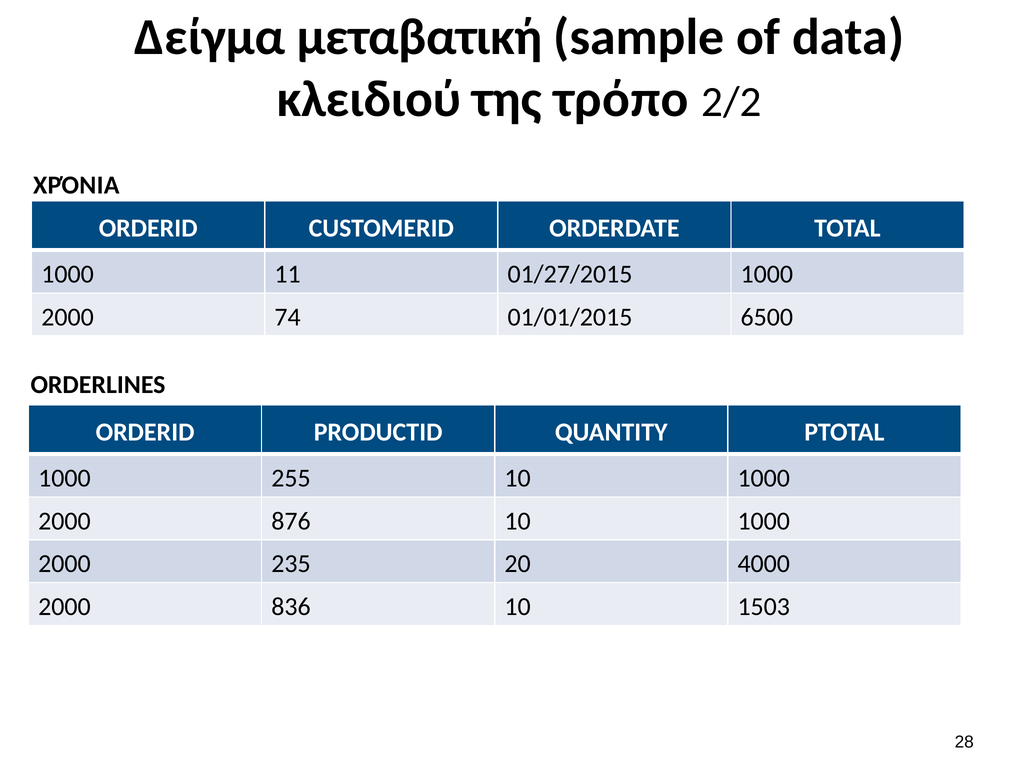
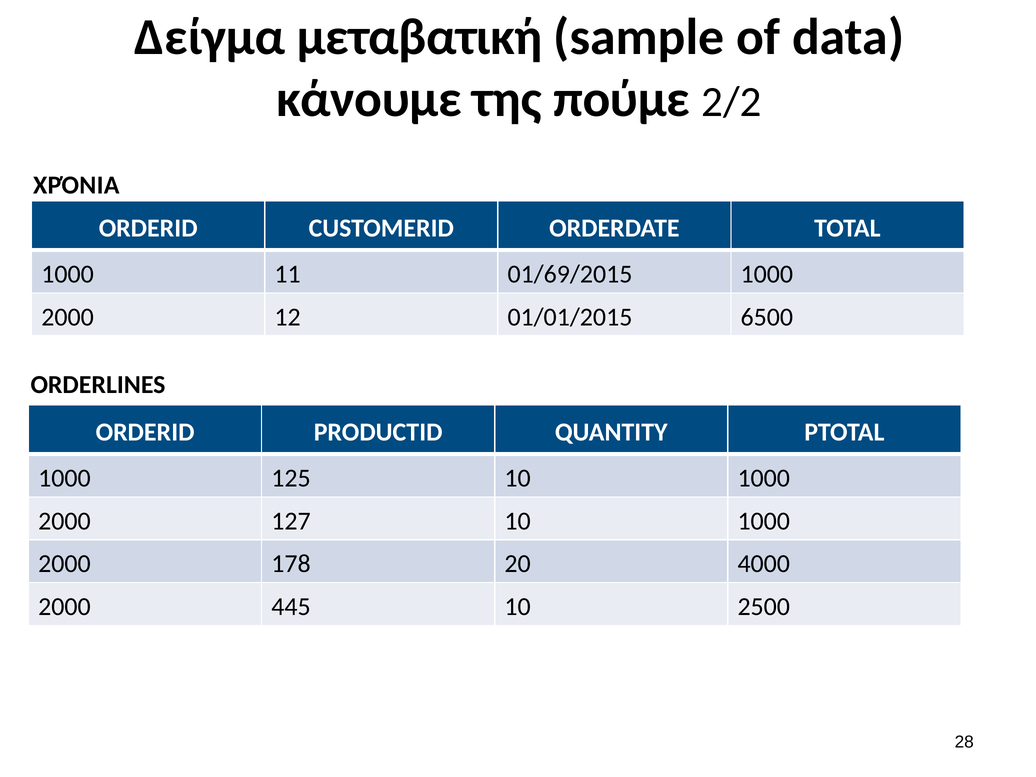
κλειδιού: κλειδιού -> κάνουμε
τρόπο: τρόπο -> πούμε
01/27/2015: 01/27/2015 -> 01/69/2015
74: 74 -> 12
255: 255 -> 125
876: 876 -> 127
235: 235 -> 178
836: 836 -> 445
1503: 1503 -> 2500
